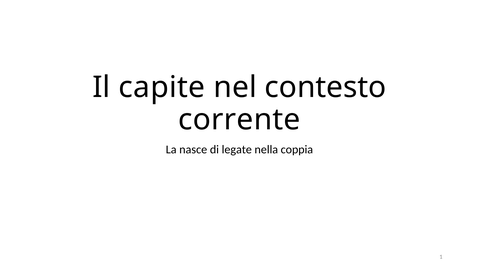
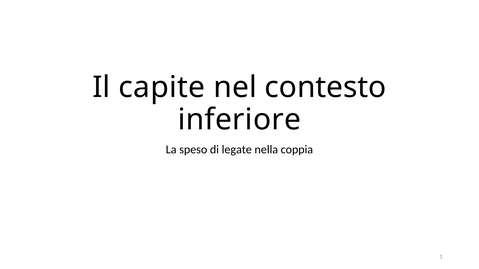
corrente: corrente -> inferiore
nasce: nasce -> speso
